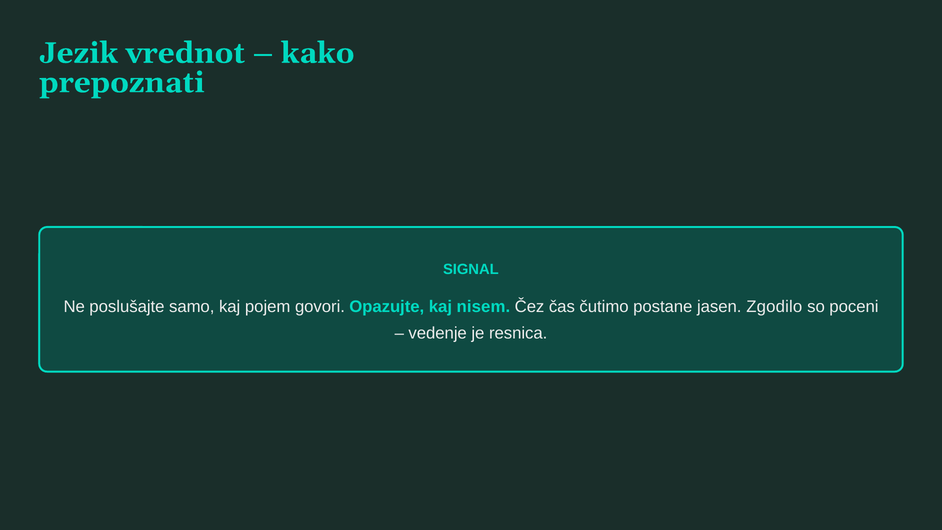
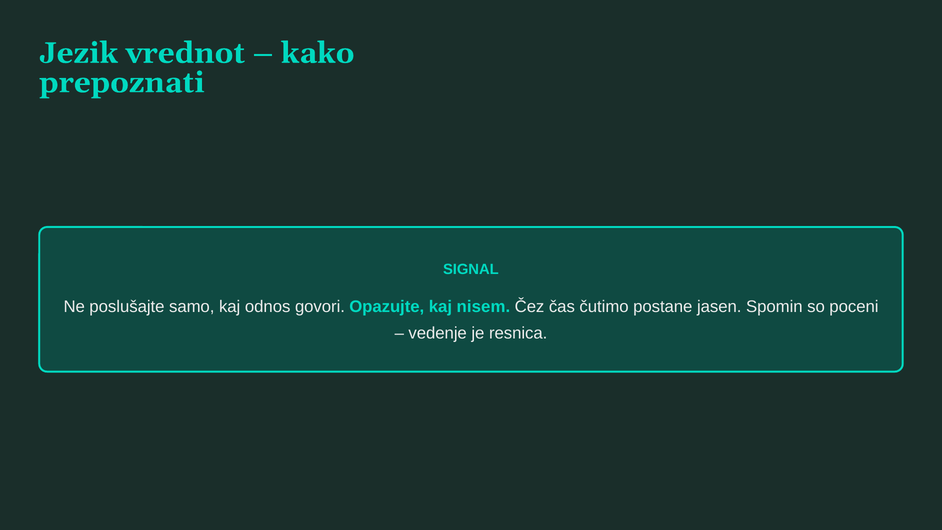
pojem: pojem -> odnos
Zgodilo: Zgodilo -> Spomin
